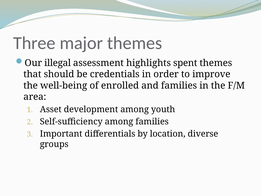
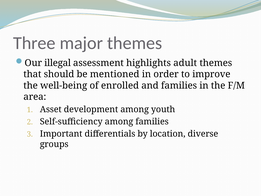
spent: spent -> adult
credentials: credentials -> mentioned
